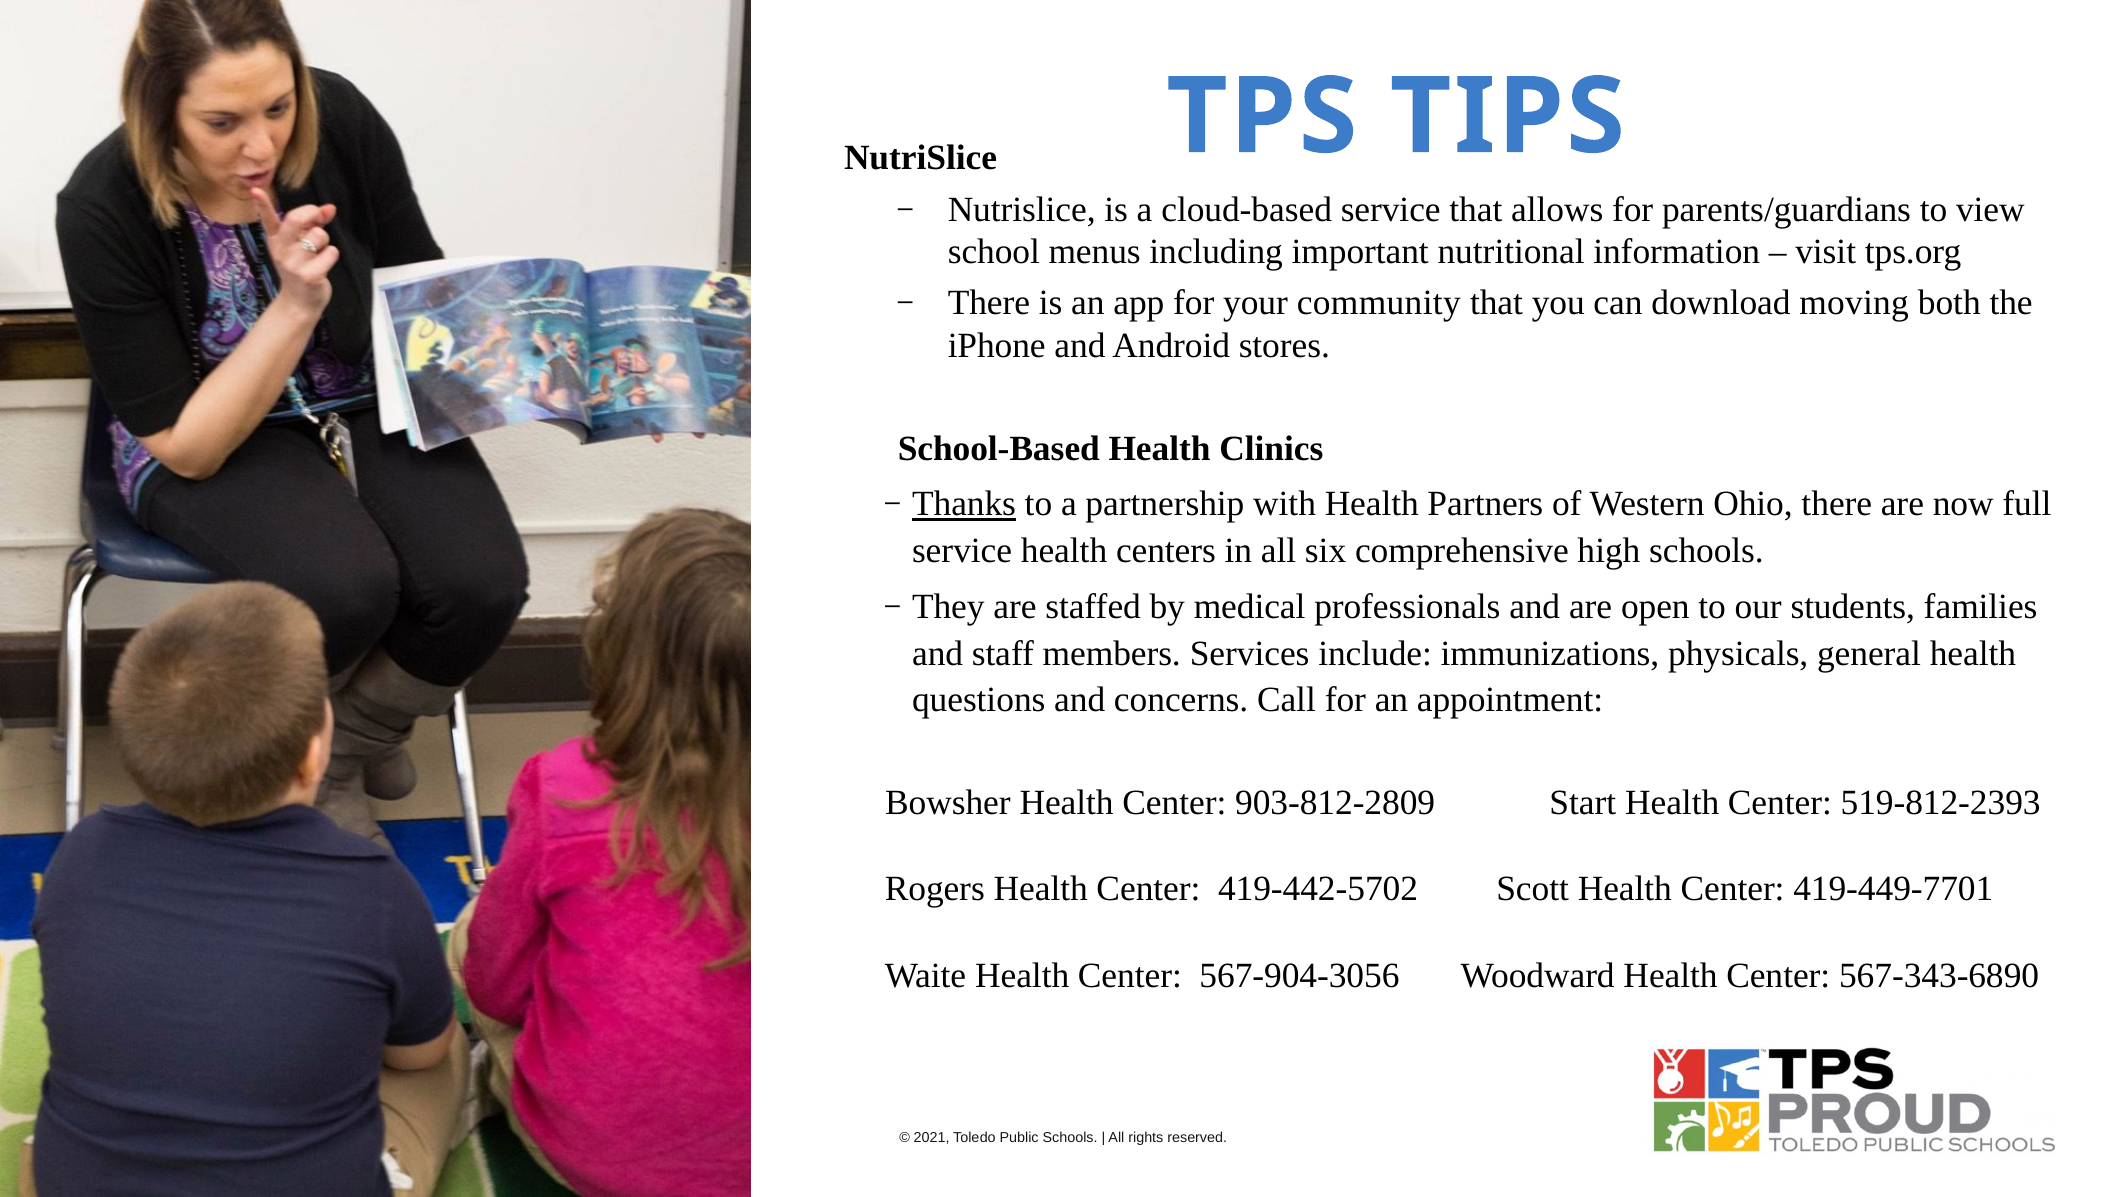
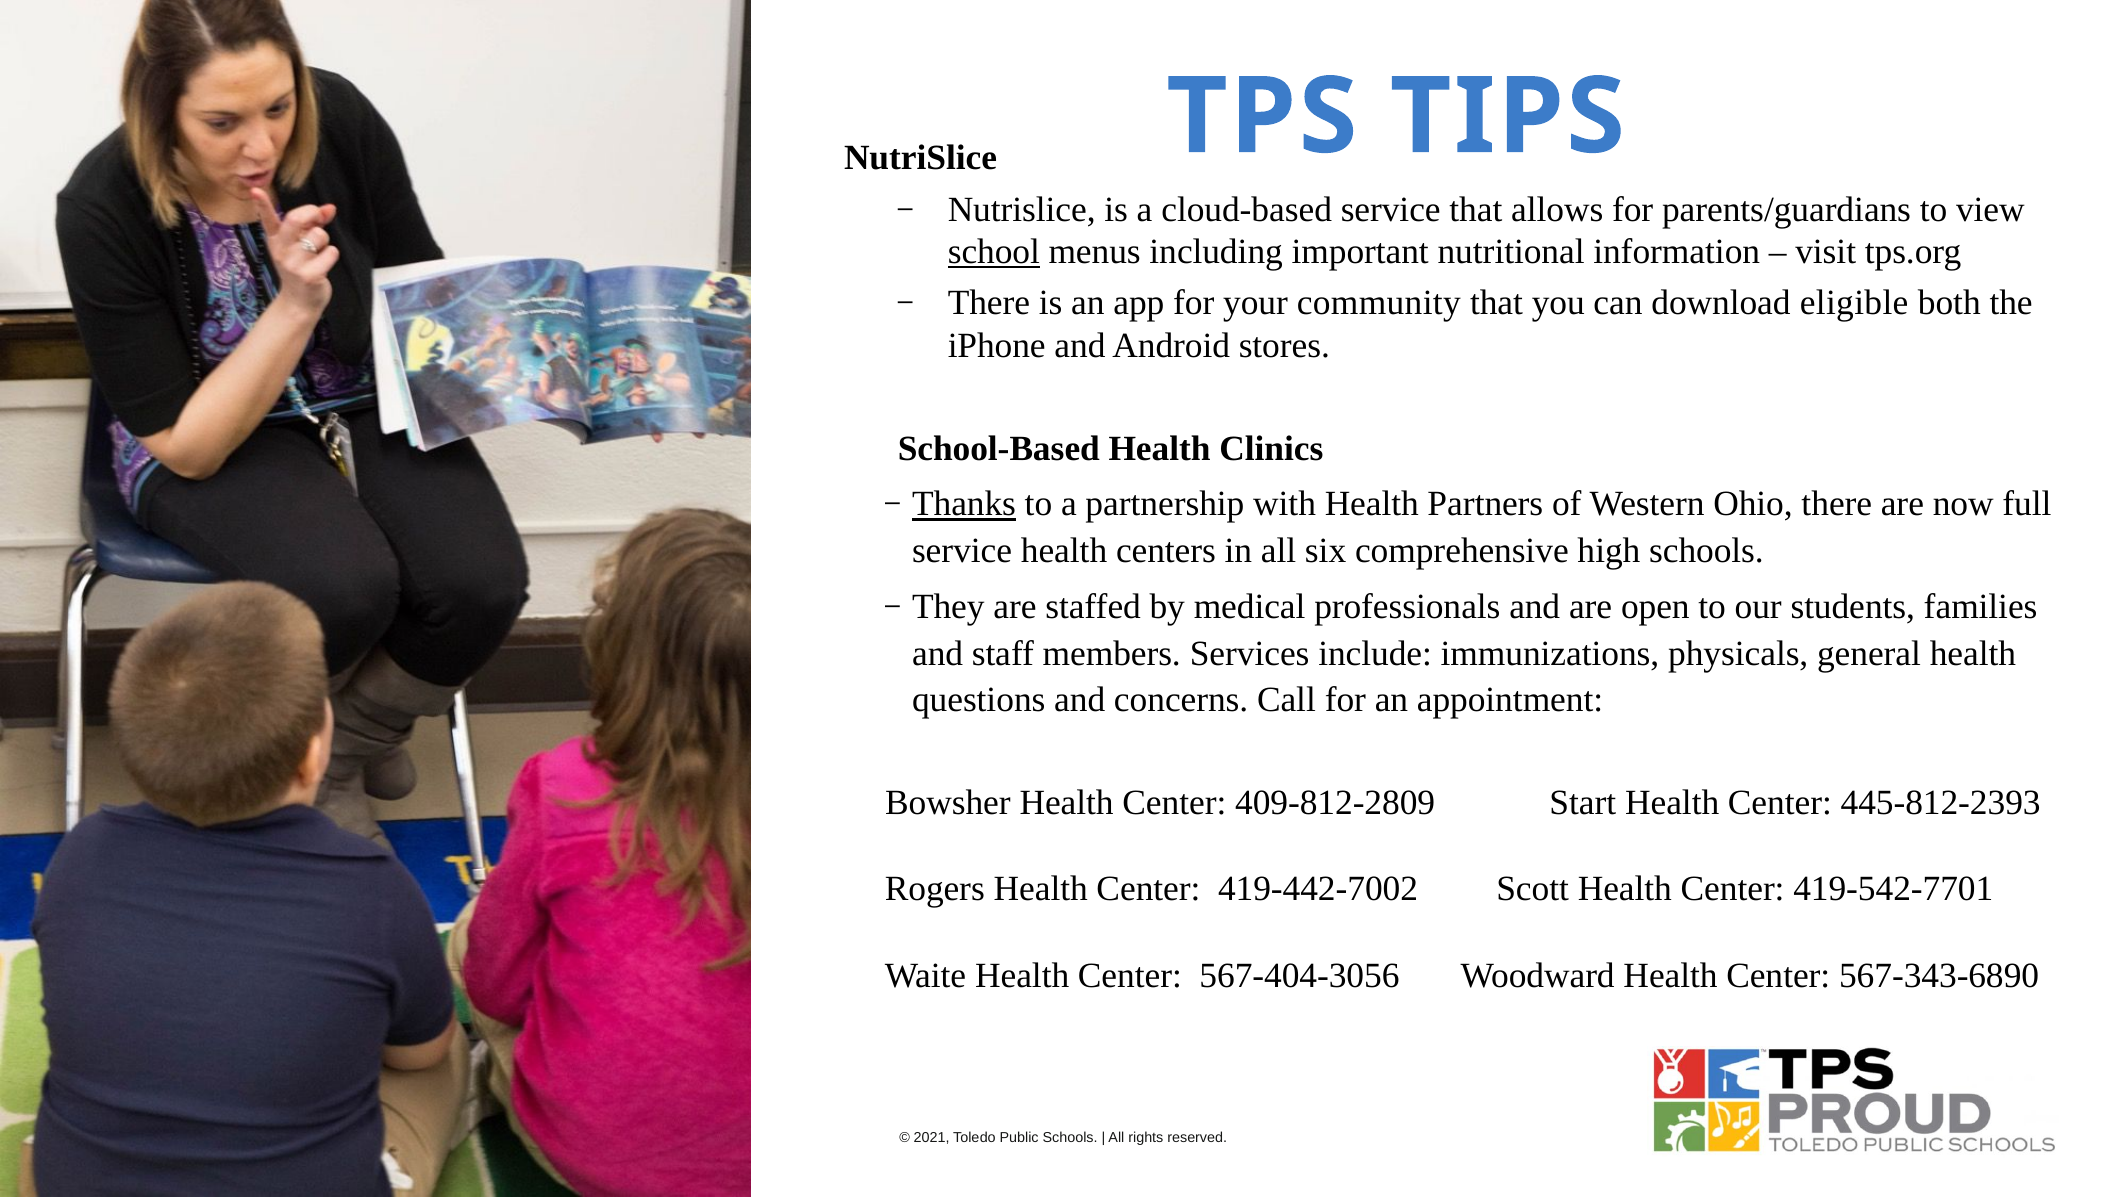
school underline: none -> present
moving: moving -> eligible
903-812-2809: 903-812-2809 -> 409-812-2809
519-812-2393: 519-812-2393 -> 445-812-2393
419-442-5702: 419-442-5702 -> 419-442-7002
419-449-7701: 419-449-7701 -> 419-542-7701
567-904-3056: 567-904-3056 -> 567-404-3056
